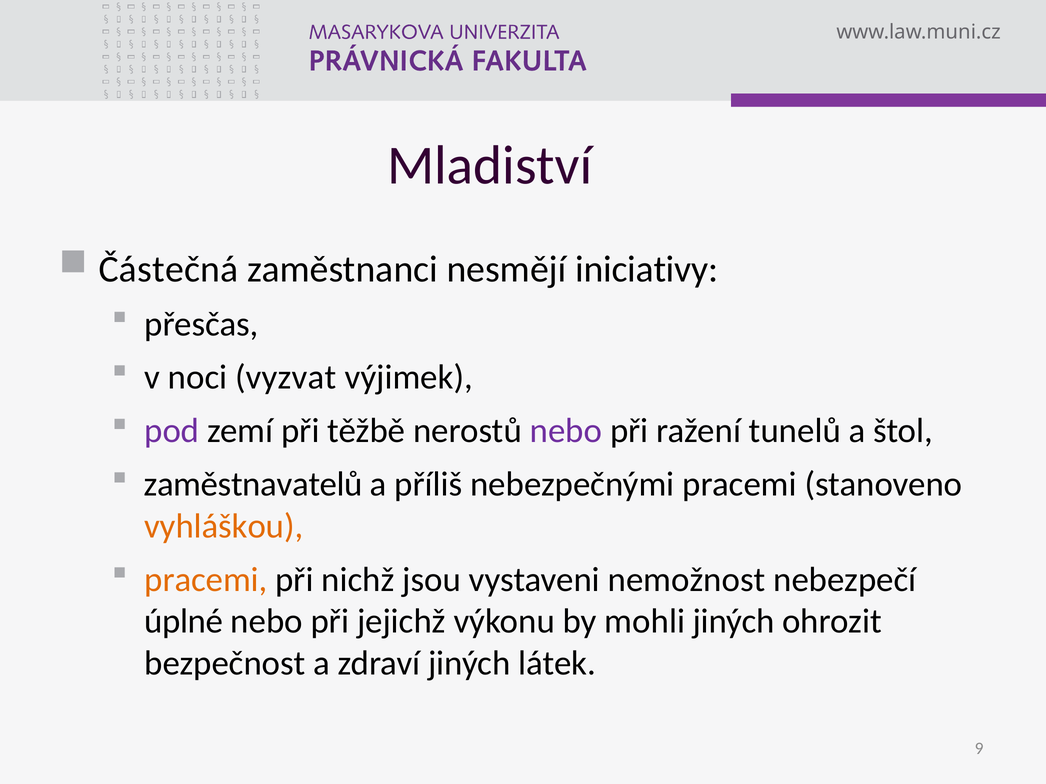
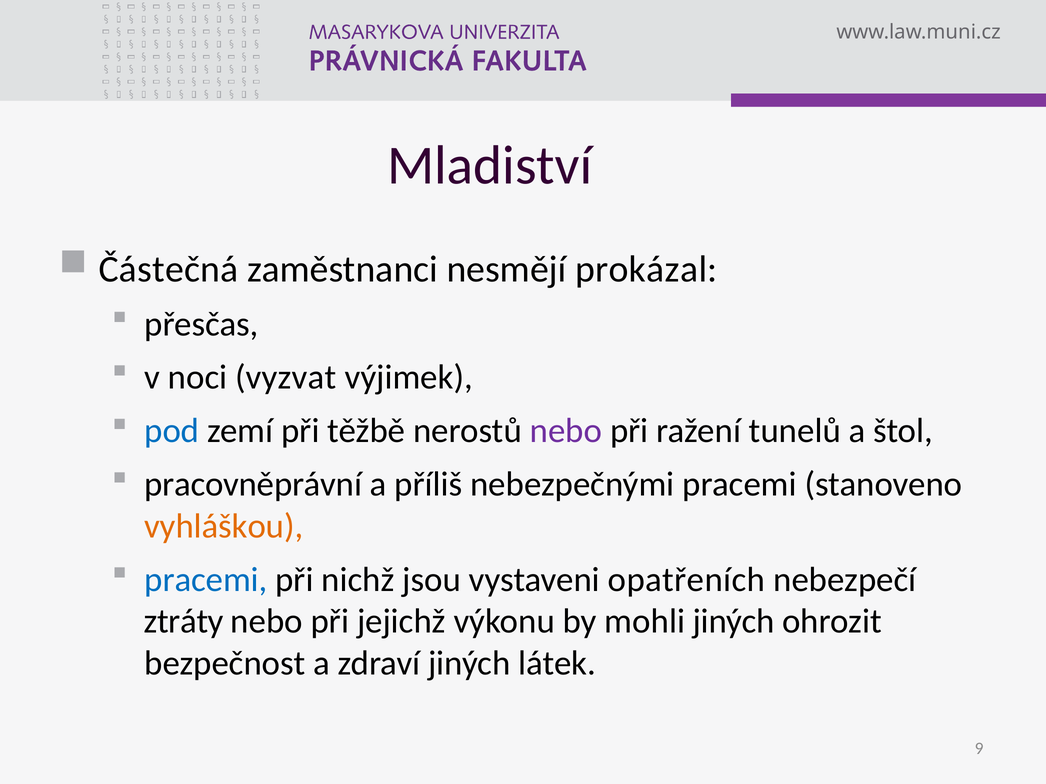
iniciativy: iniciativy -> prokázal
pod colour: purple -> blue
zaměstnavatelů: zaměstnavatelů -> pracovněprávní
pracemi at (206, 580) colour: orange -> blue
nemožnost: nemožnost -> opatřeních
úplné: úplné -> ztráty
